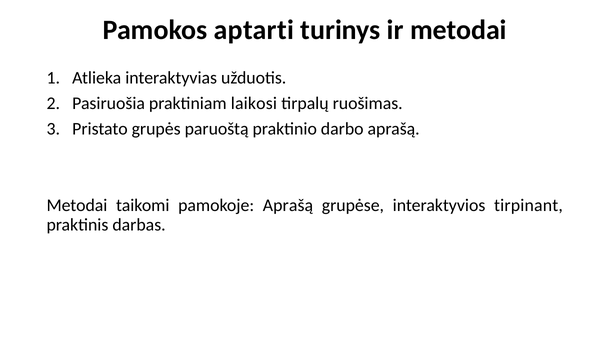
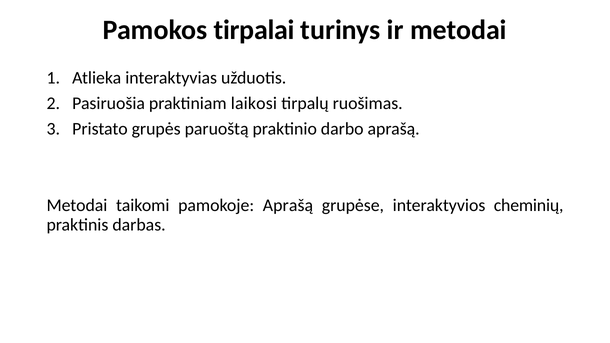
aptarti: aptarti -> tirpalai
tirpinant: tirpinant -> cheminių
